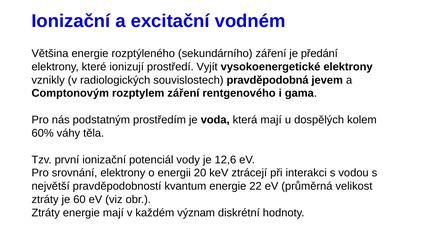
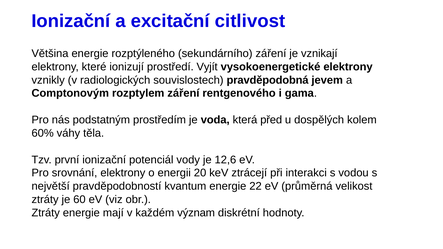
vodném: vodném -> citlivost
předání: předání -> vznikají
která mají: mají -> před
